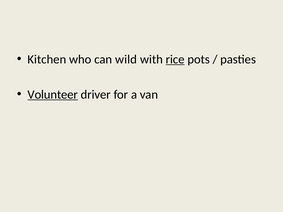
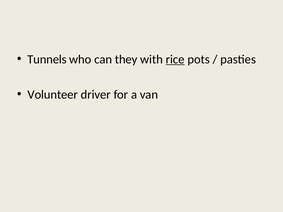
Kitchen: Kitchen -> Tunnels
wild: wild -> they
Volunteer underline: present -> none
